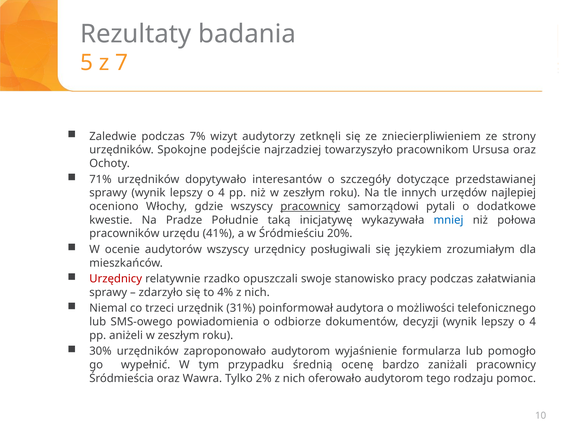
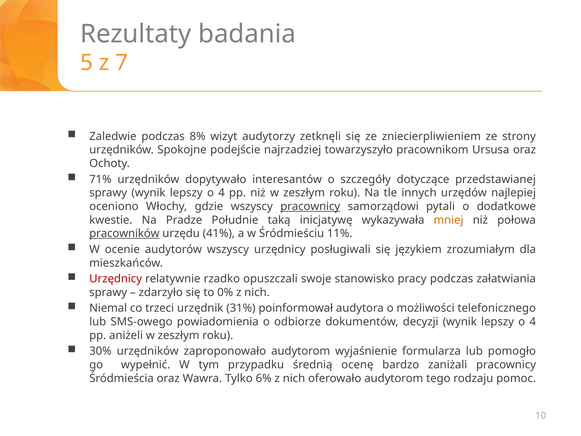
7%: 7% -> 8%
mniej colour: blue -> orange
pracowników underline: none -> present
20%: 20% -> 11%
4%: 4% -> 0%
2%: 2% -> 6%
